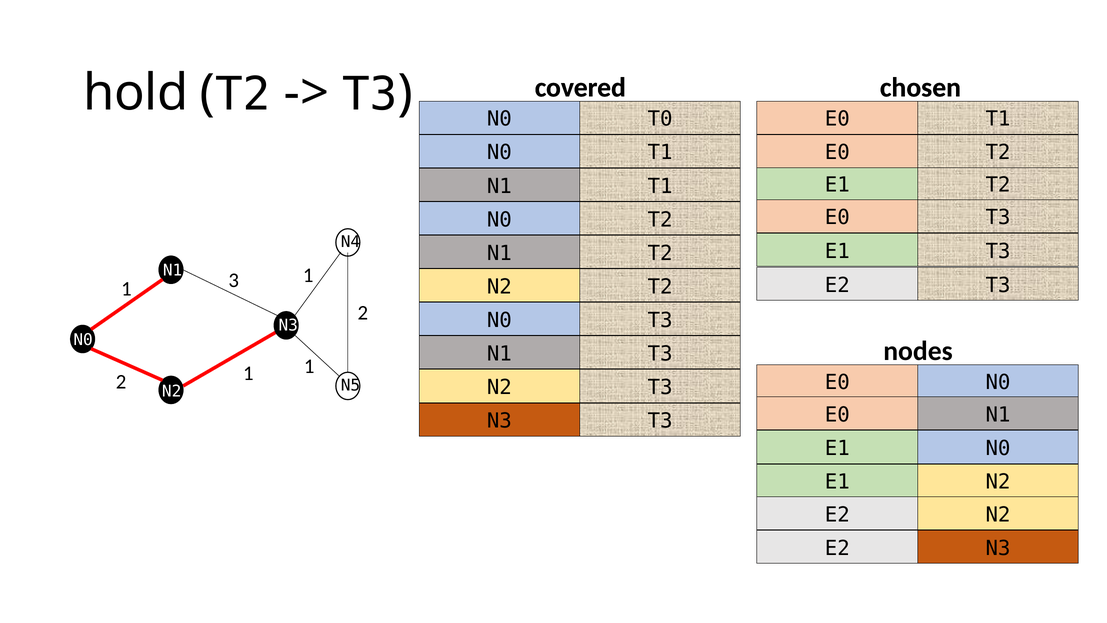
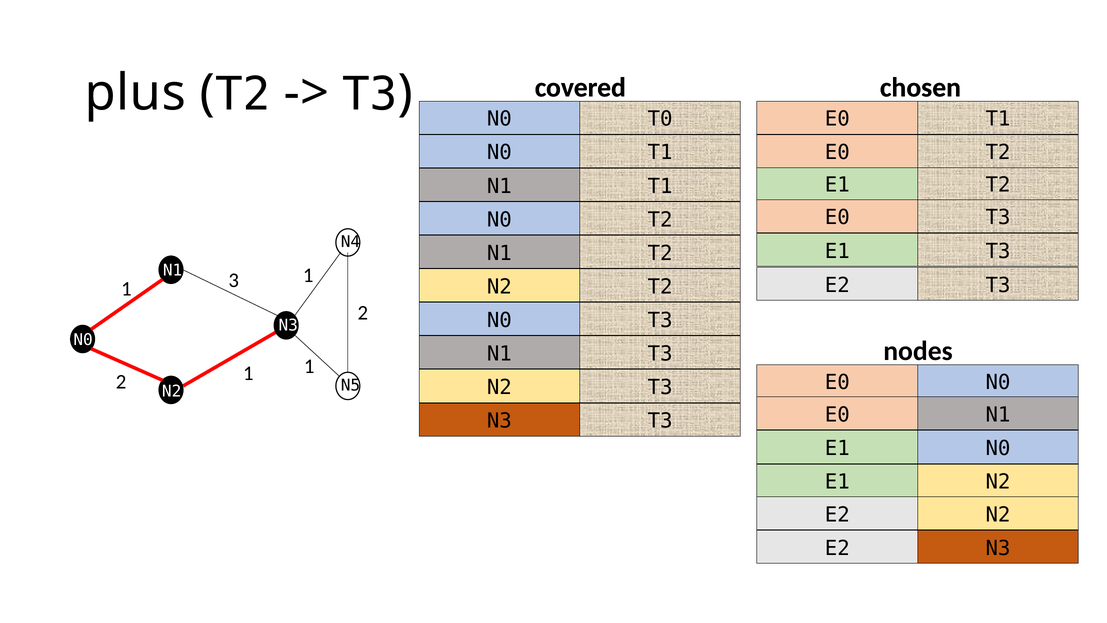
hold: hold -> plus
